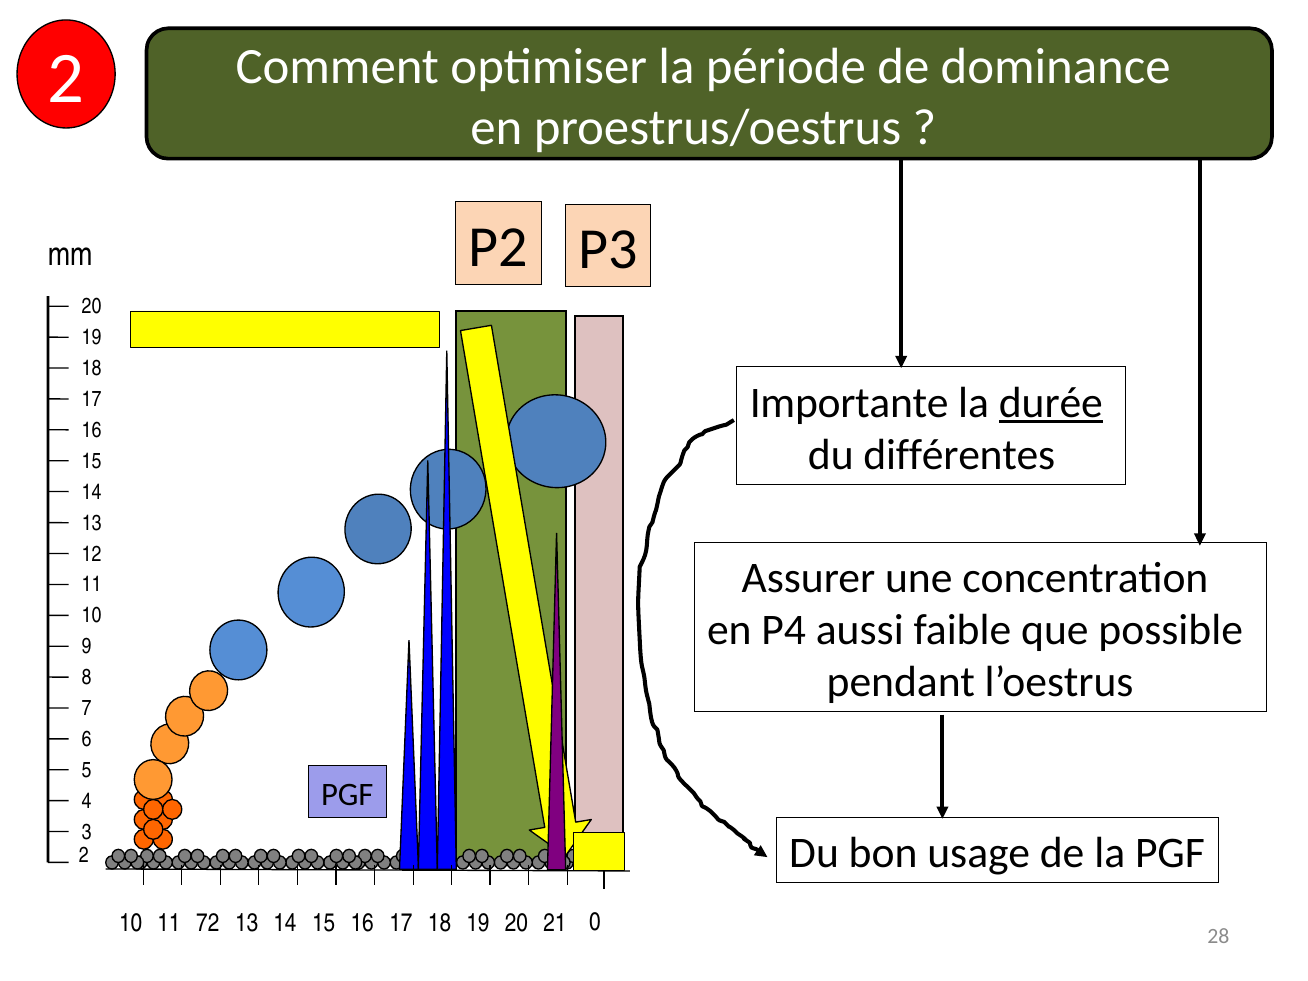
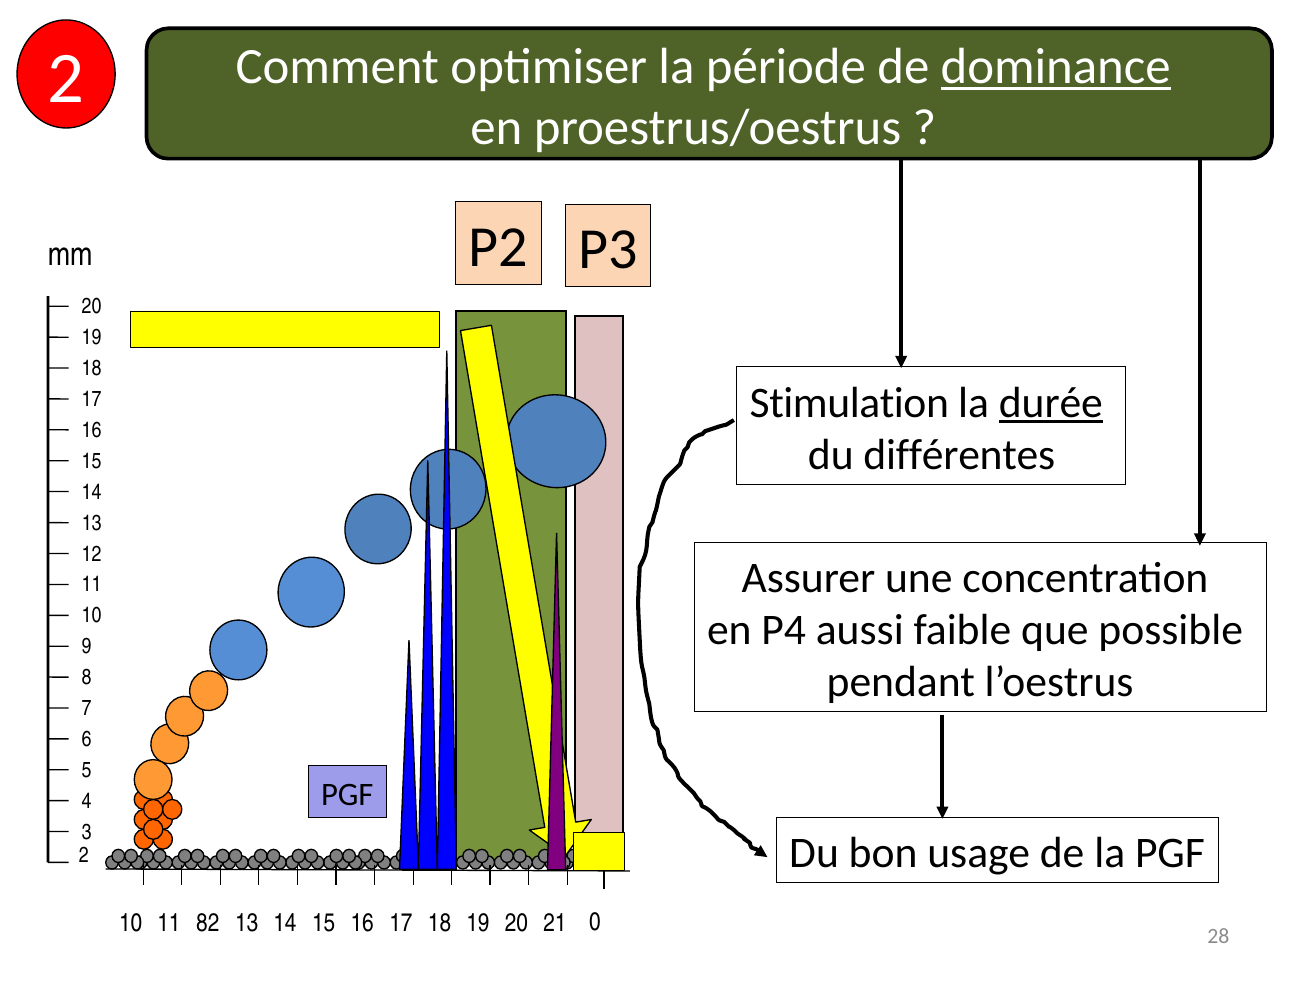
dominance underline: none -> present
Importante: Importante -> Stimulation
72: 72 -> 82
